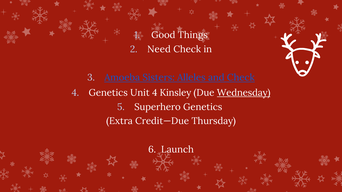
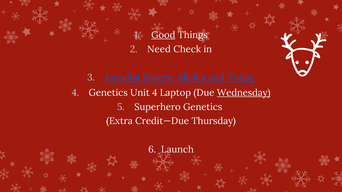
Good underline: none -> present
and Check: Check -> Today
Kinsley: Kinsley -> Laptop
